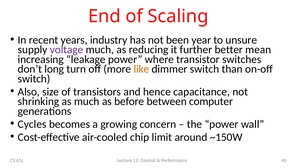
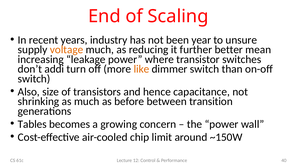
voltage colour: purple -> orange
long: long -> addi
computer: computer -> transition
Cycles: Cycles -> Tables
